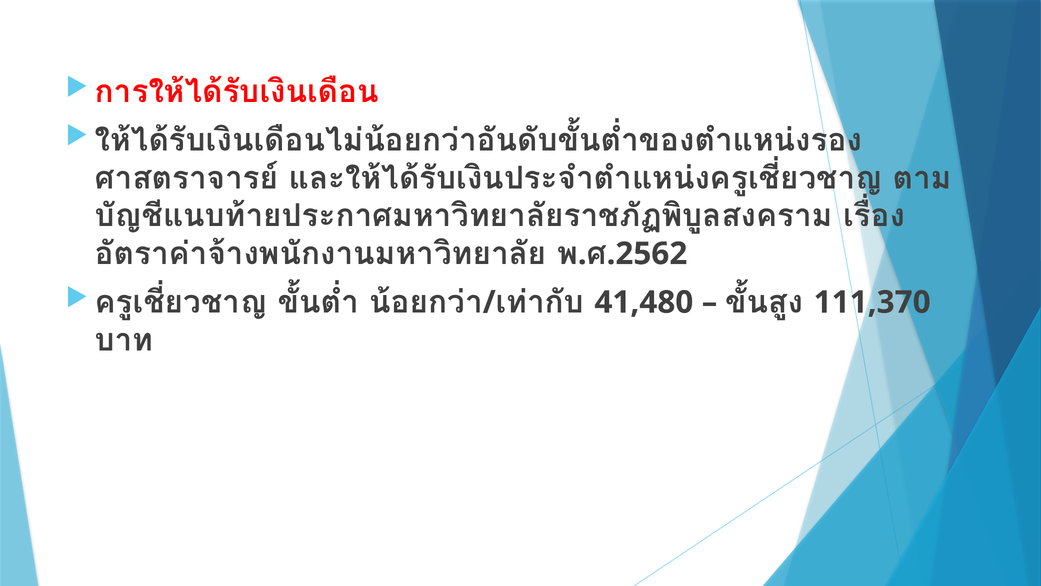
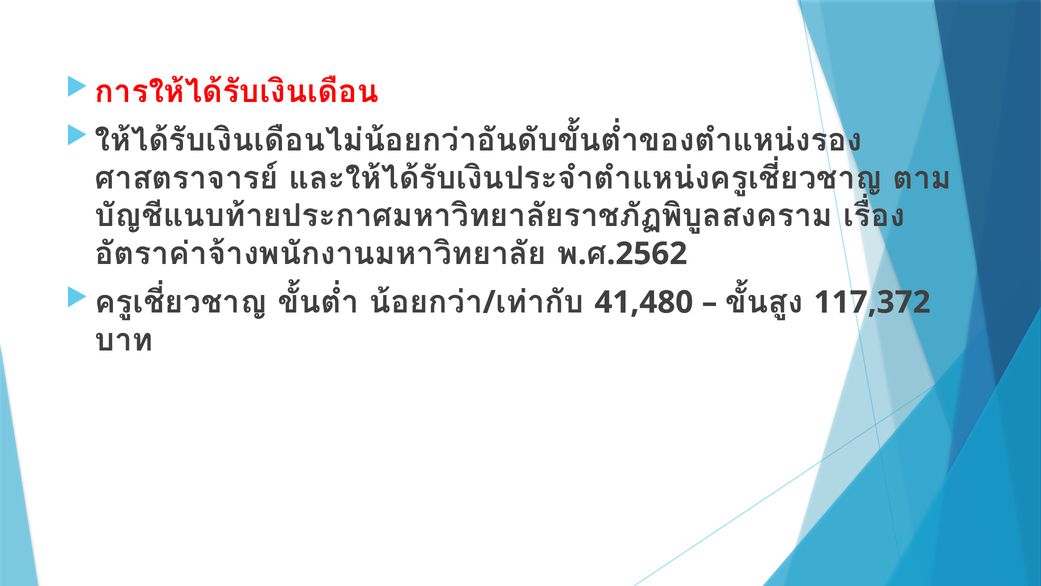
111,370: 111,370 -> 117,372
